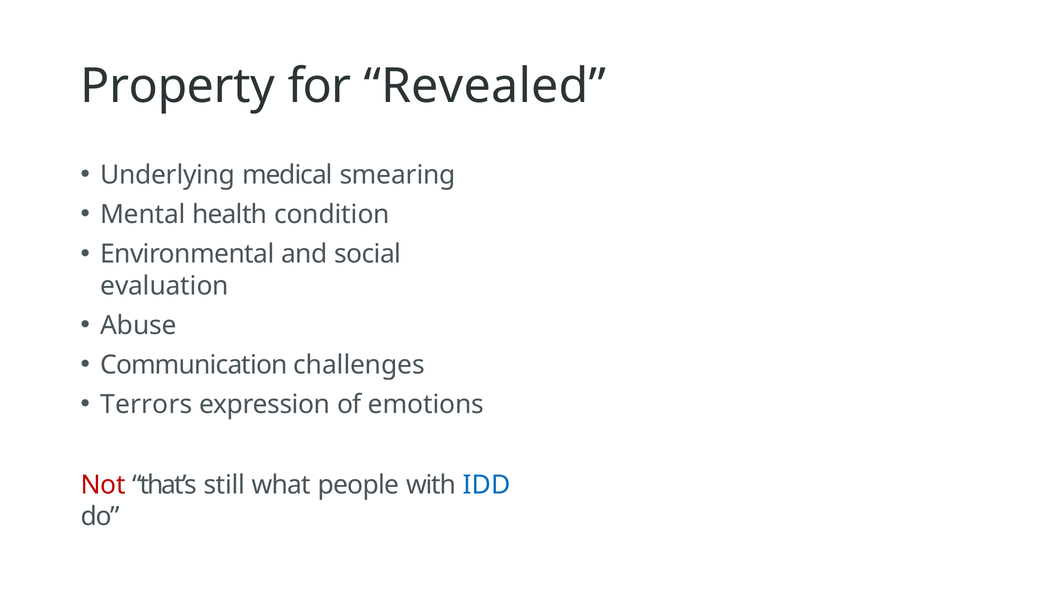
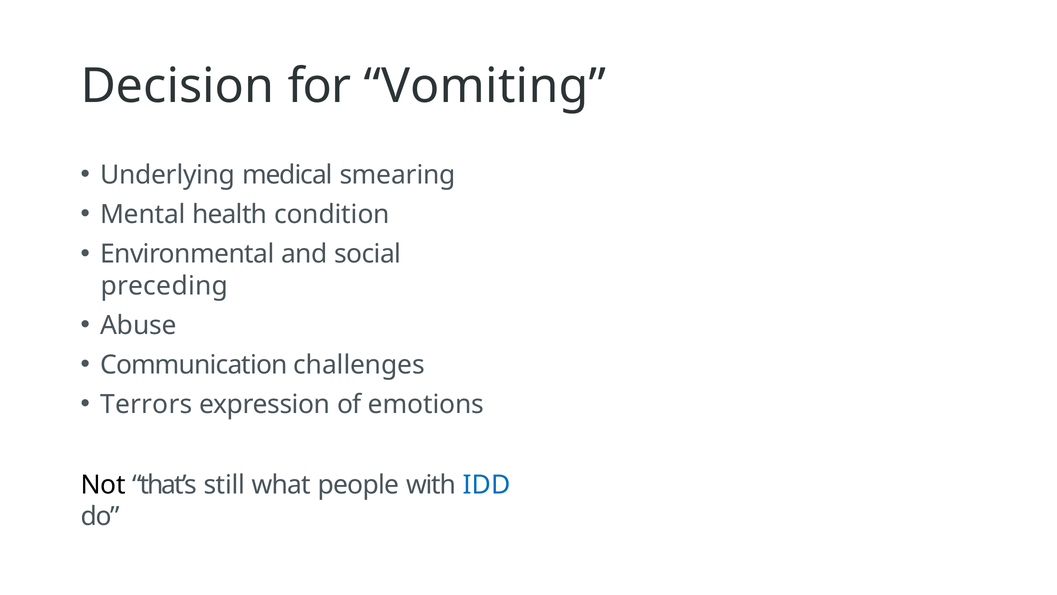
Property: Property -> Decision
Revealed: Revealed -> Vomiting
evaluation: evaluation -> preceding
Not colour: red -> black
